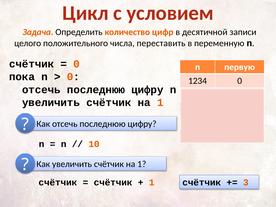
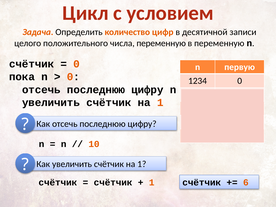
числа переставить: переставить -> переменную
3 at (246, 183): 3 -> 6
